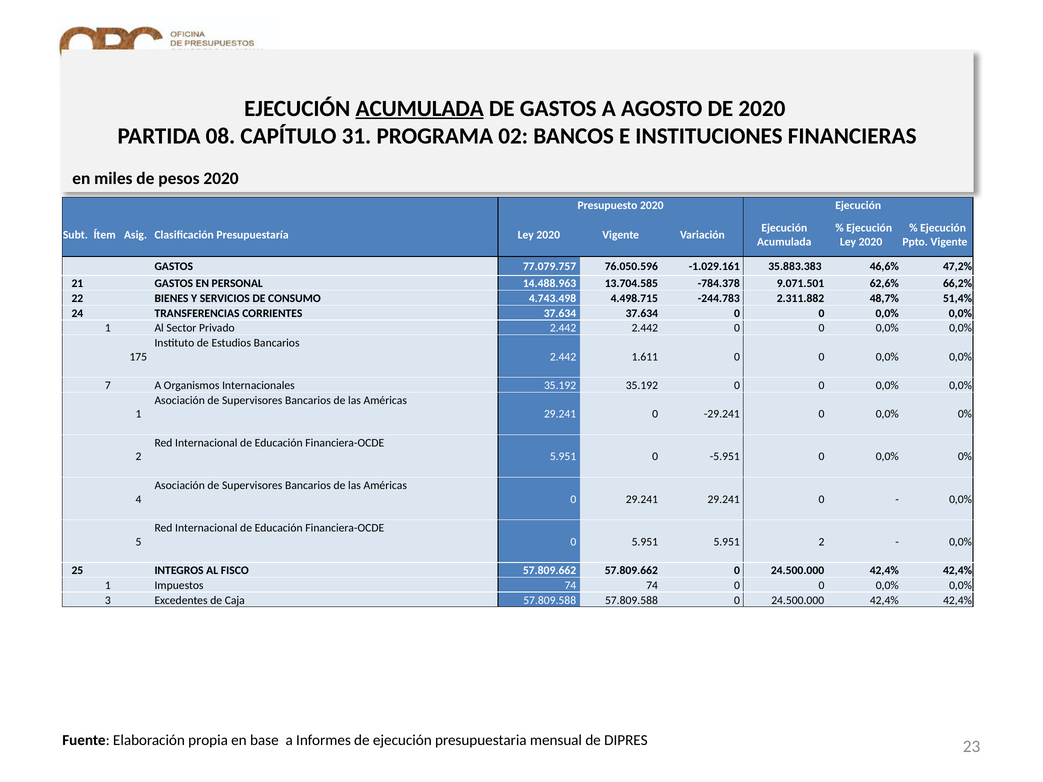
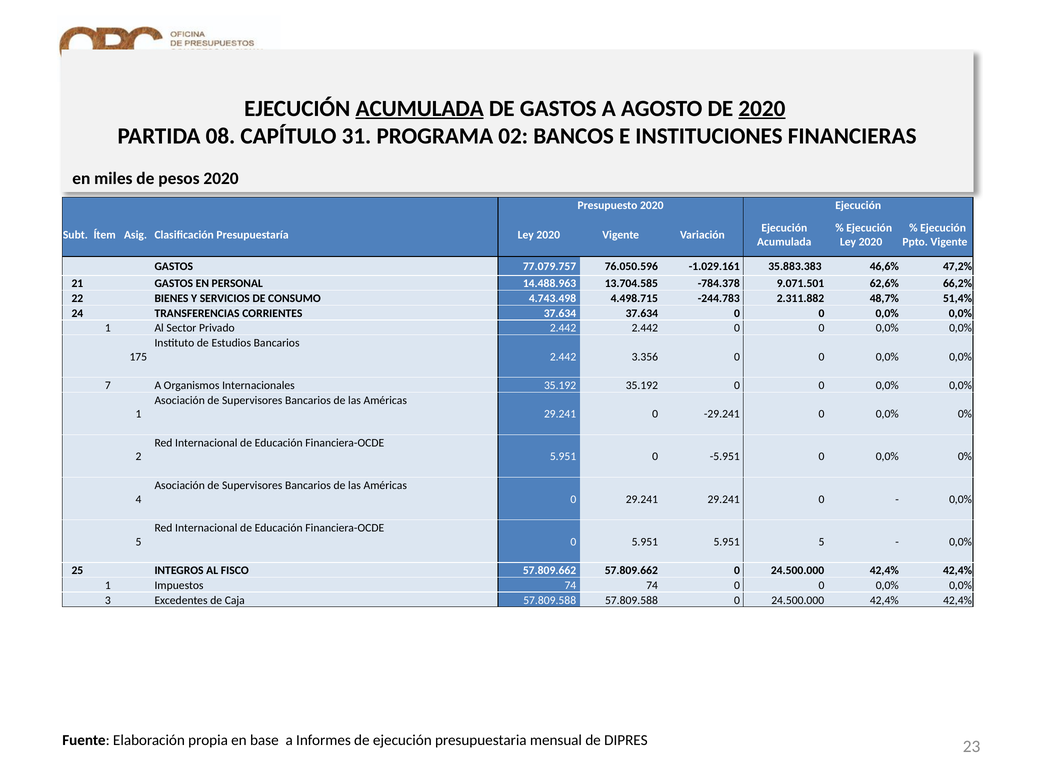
2020 at (762, 108) underline: none -> present
1.611: 1.611 -> 3.356
5.951 2: 2 -> 5
